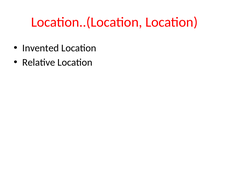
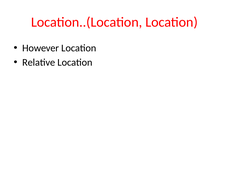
Invented: Invented -> However
